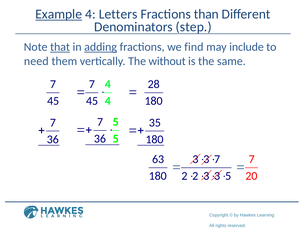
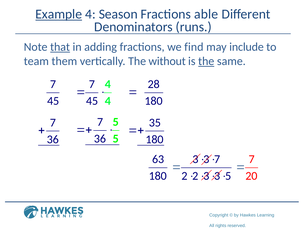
Letters: Letters -> Season
than: than -> able
step: step -> runs
adding underline: present -> none
need: need -> team
the at (206, 61) underline: none -> present
